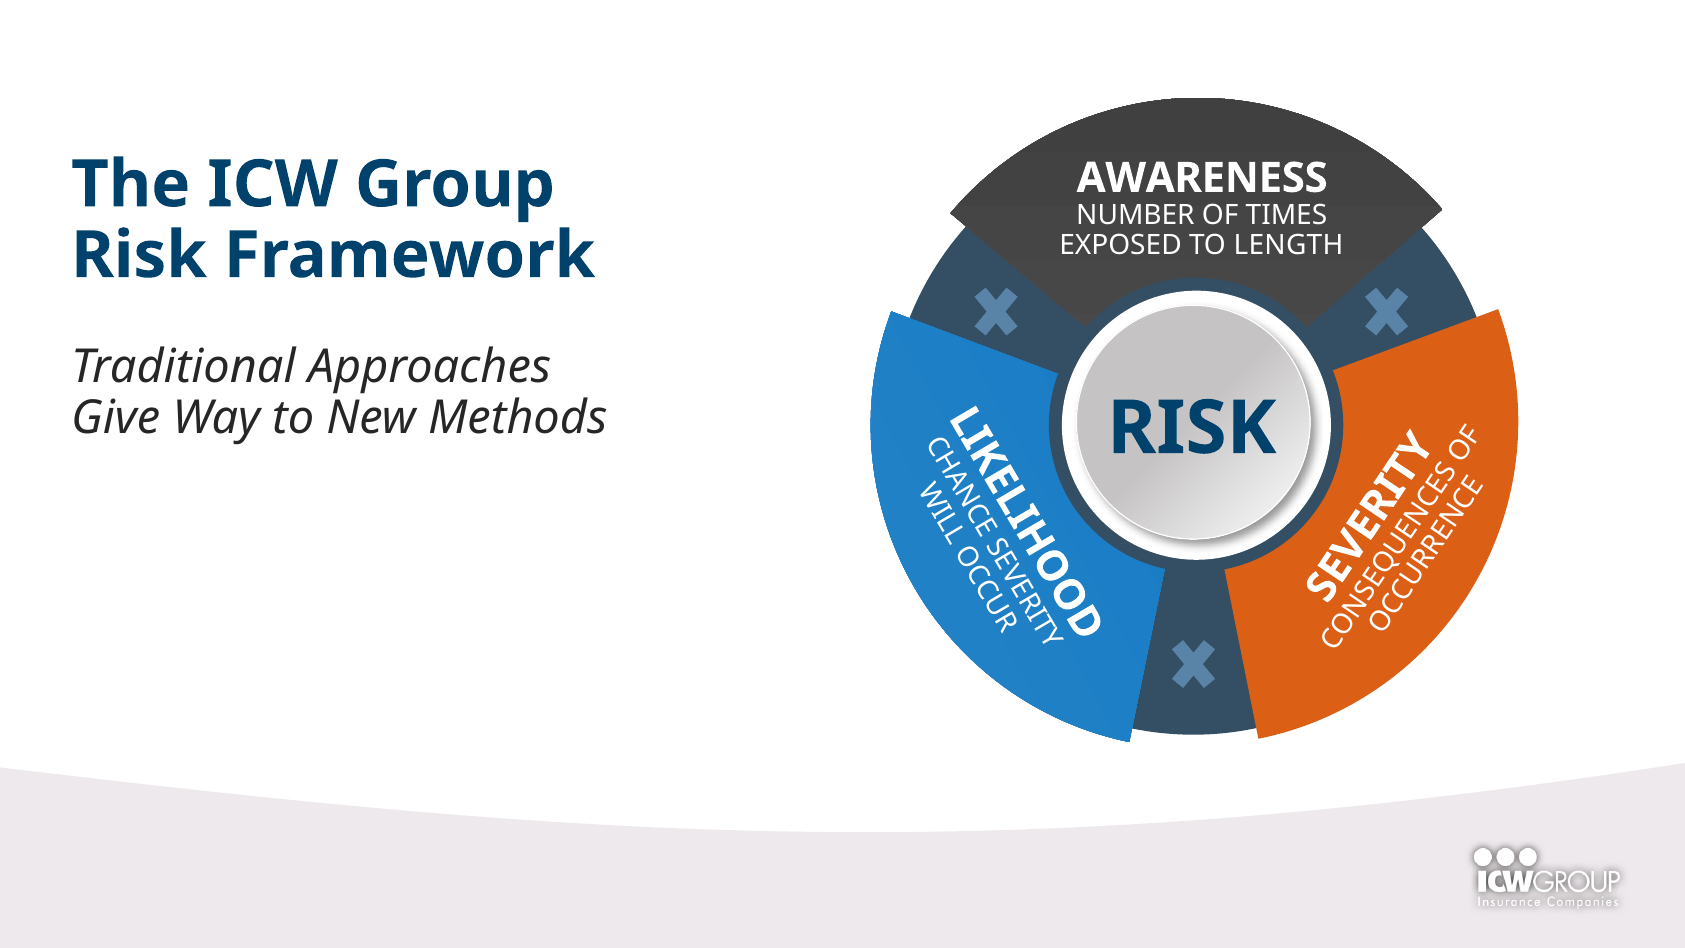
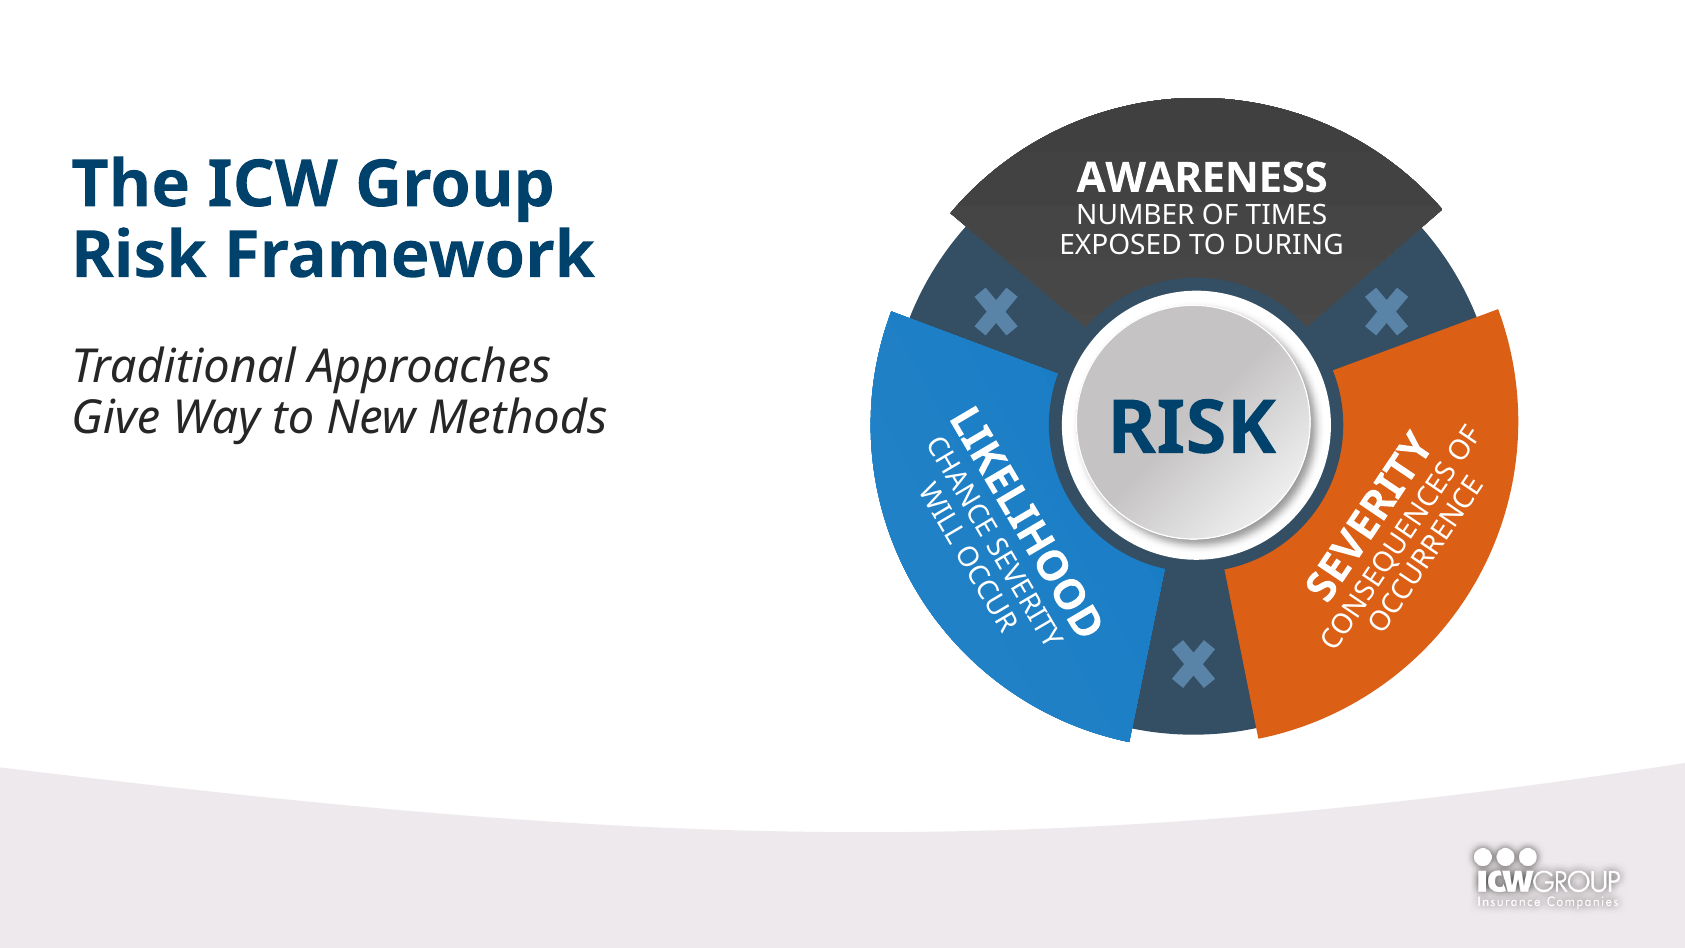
LENGTH: LENGTH -> DURING
